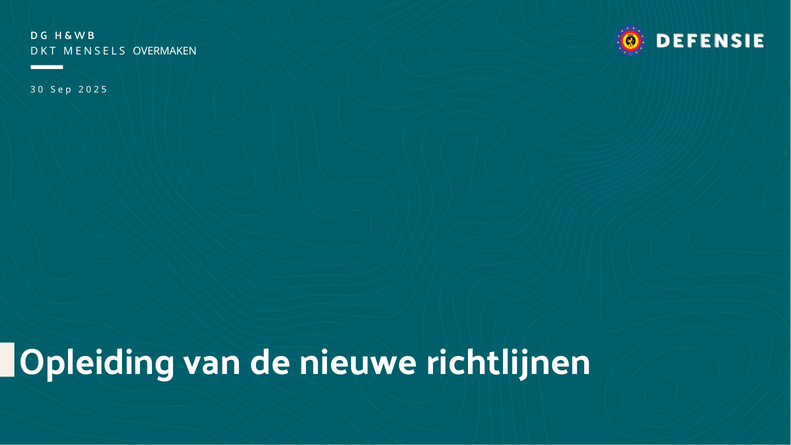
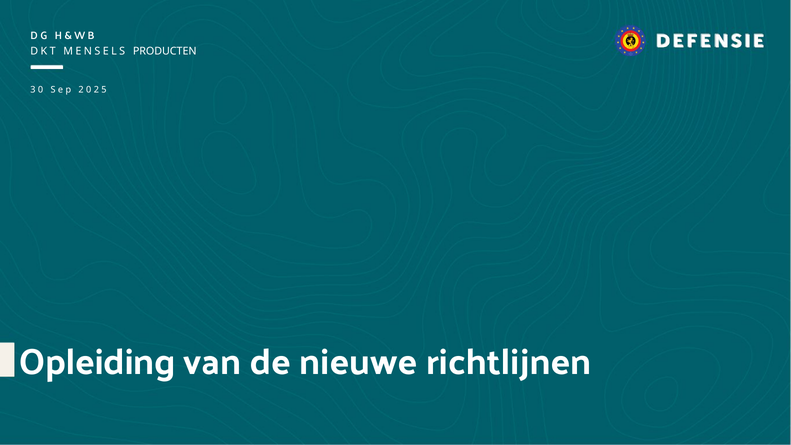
OVERMAKEN: OVERMAKEN -> PRODUCTEN
